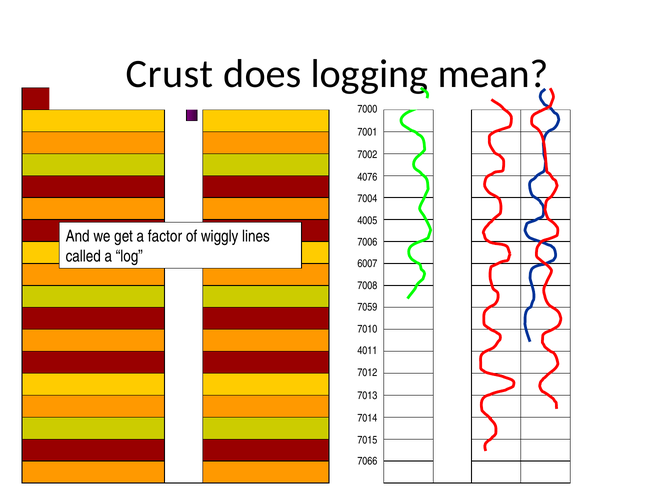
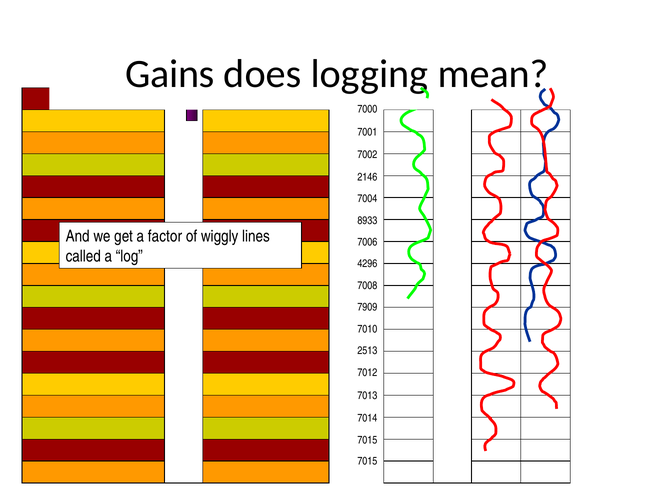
Crust: Crust -> Gains
4076: 4076 -> 2146
4005: 4005 -> 8933
6007: 6007 -> 4296
7059: 7059 -> 7909
4011: 4011 -> 2513
7066 at (367, 461): 7066 -> 7015
